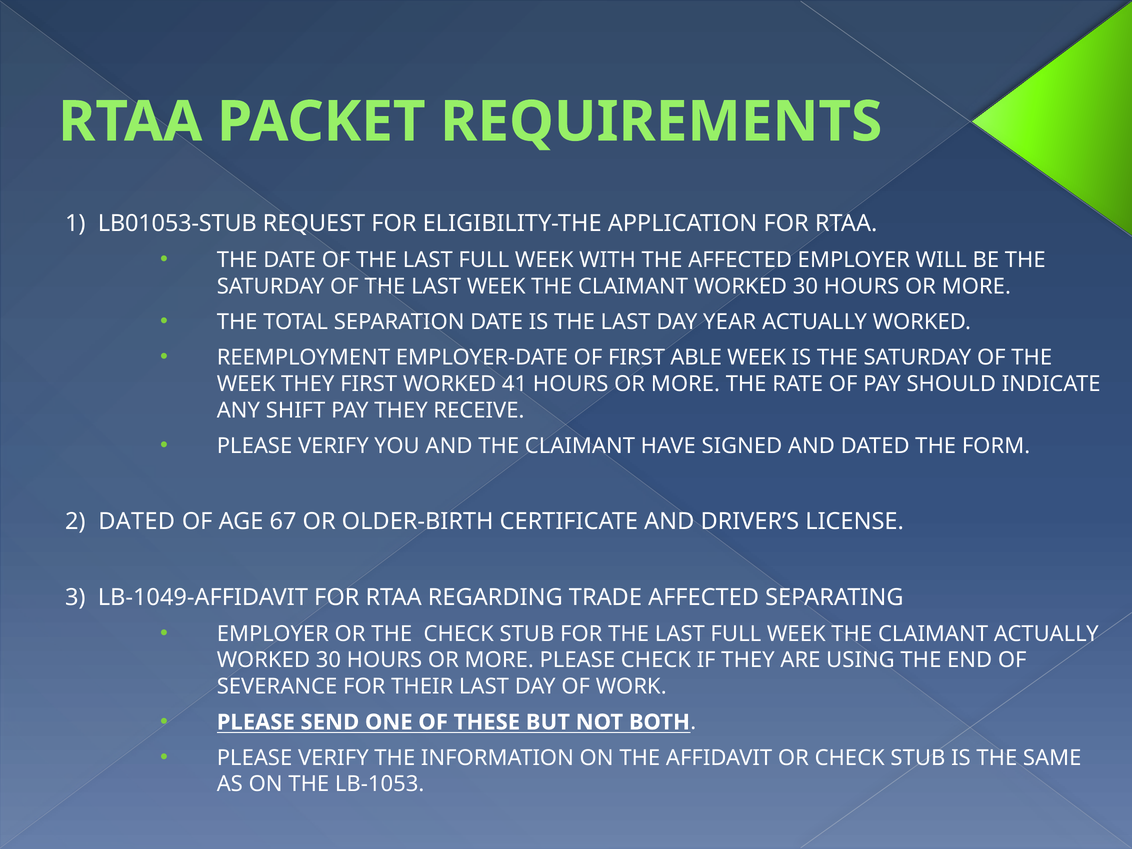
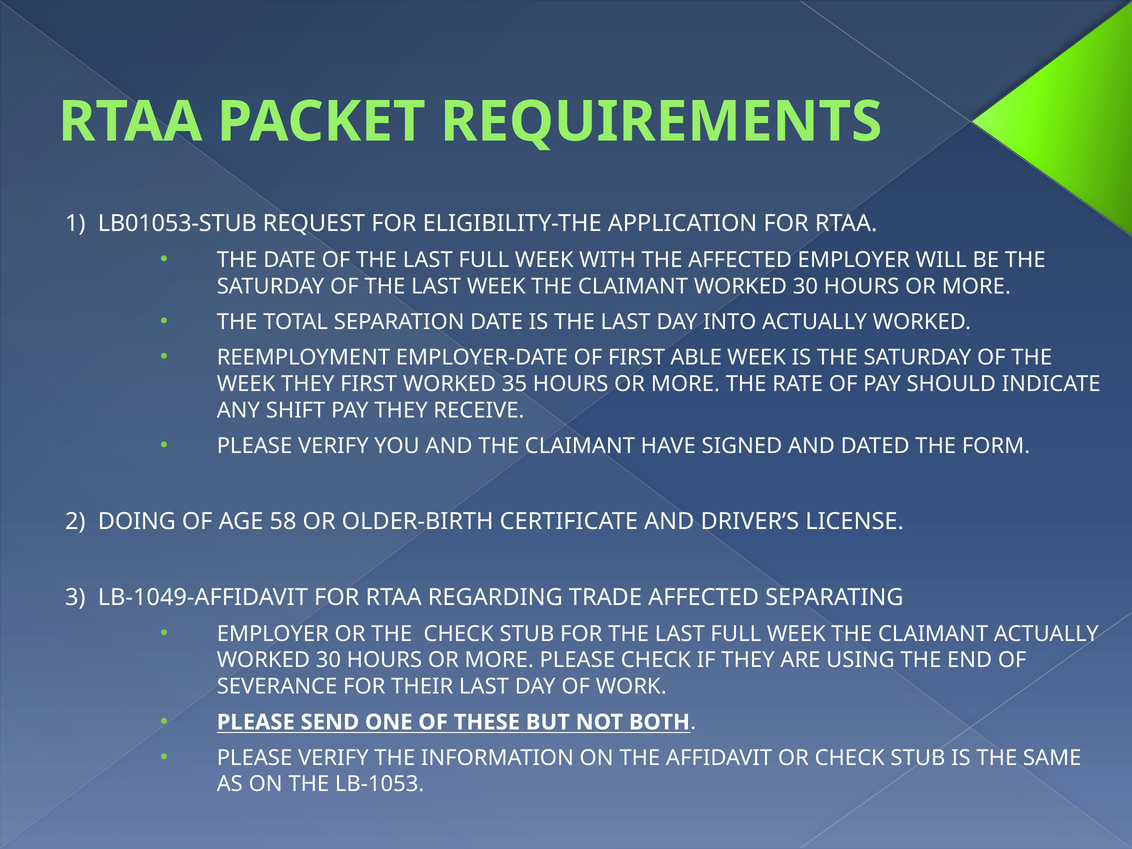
YEAR: YEAR -> INTO
41: 41 -> 35
2 DATED: DATED -> DOING
67: 67 -> 58
